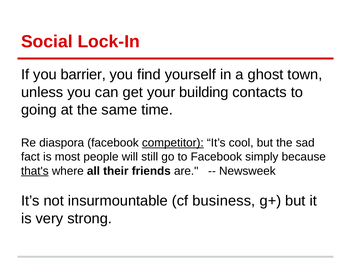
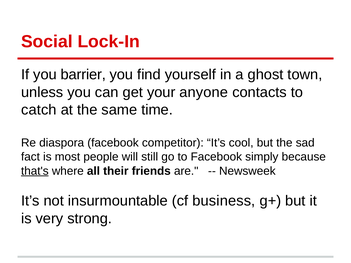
building: building -> anyone
going: going -> catch
competitor underline: present -> none
